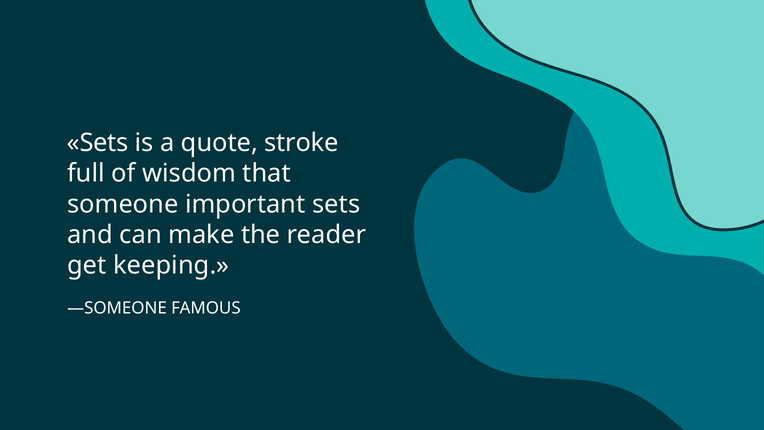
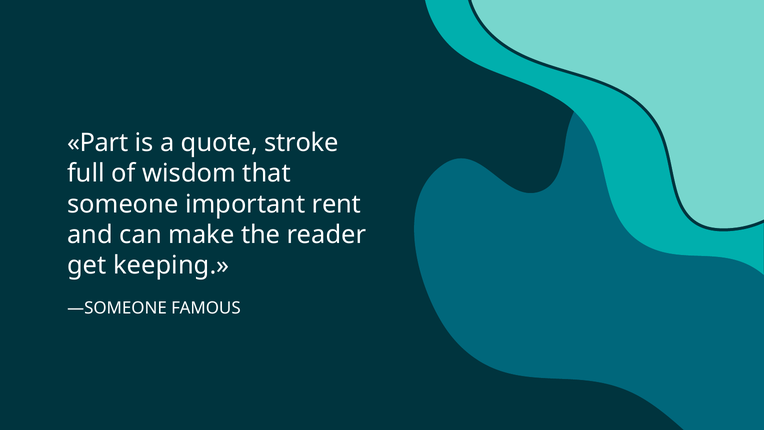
Sets at (98, 143): Sets -> Part
important sets: sets -> rent
